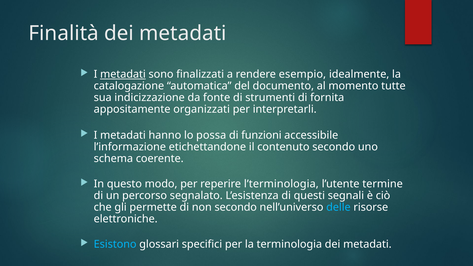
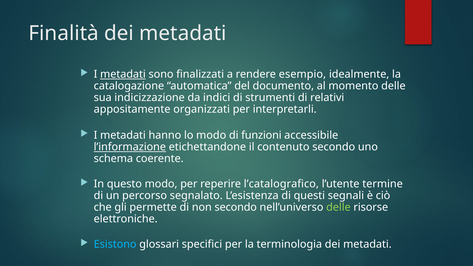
momento tutte: tutte -> delle
fonte: fonte -> indici
fornita: fornita -> relativi
lo possa: possa -> modo
l’informazione underline: none -> present
l’terminologia: l’terminologia -> l’catalografico
delle at (338, 207) colour: light blue -> light green
